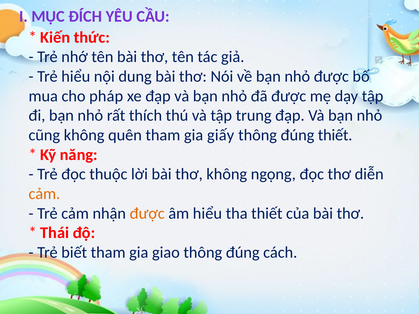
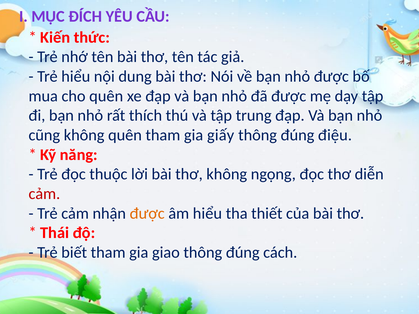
cho pháp: pháp -> quên
đúng thiết: thiết -> điệu
cảm at (44, 194) colour: orange -> red
